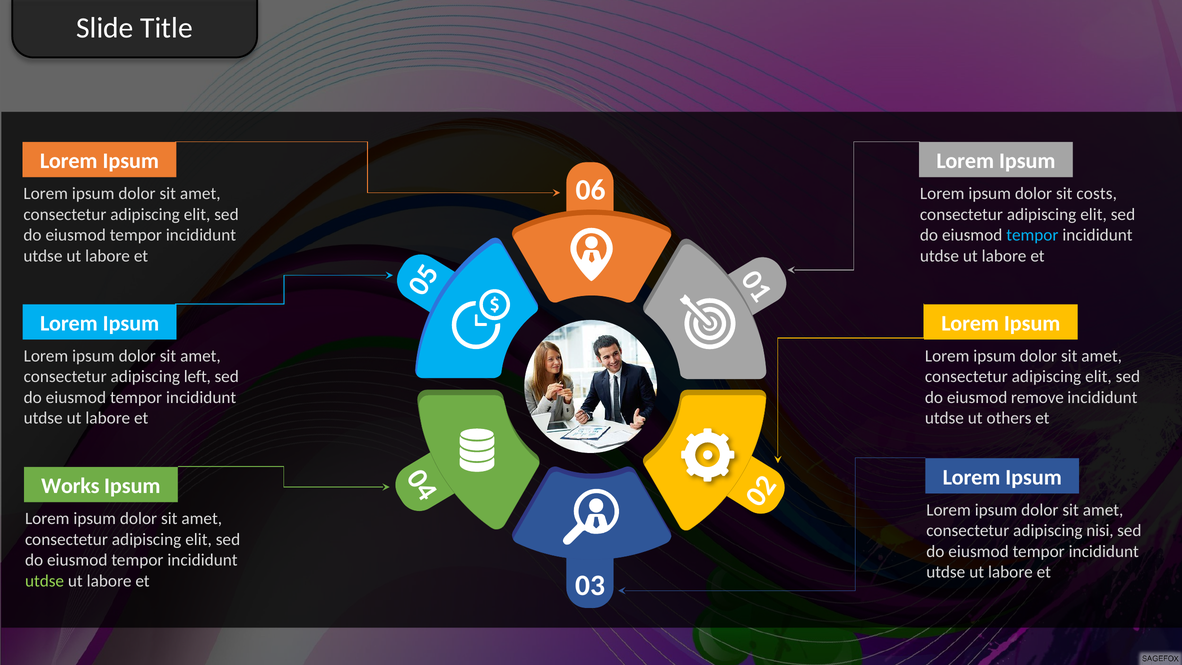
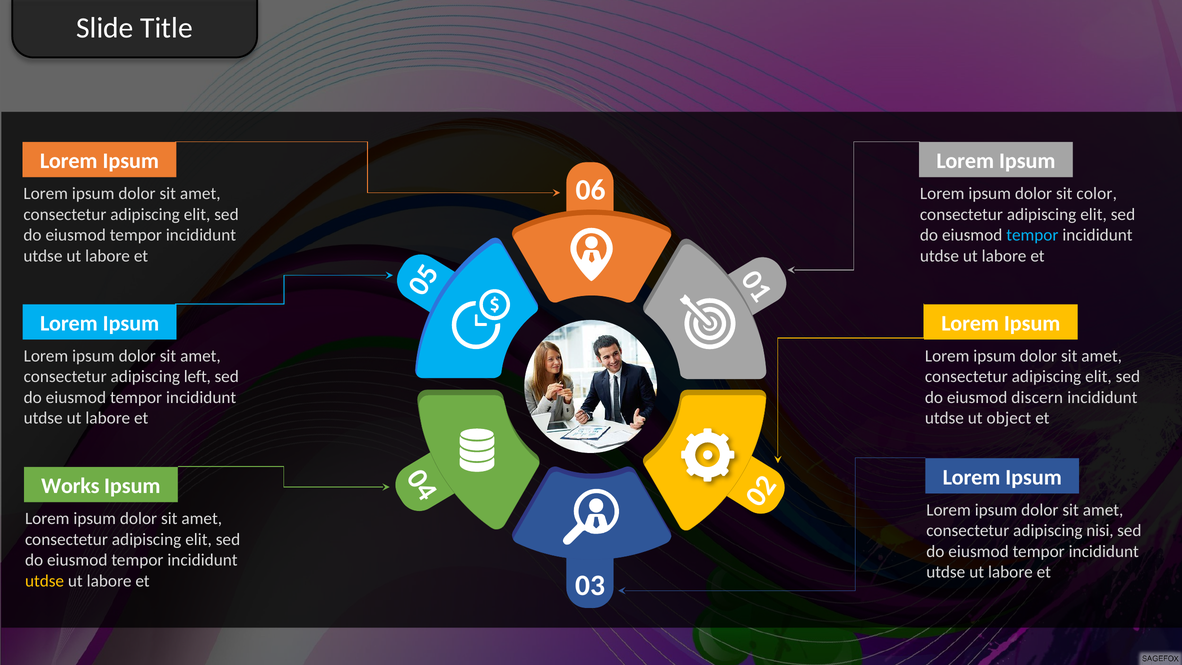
costs: costs -> color
remove: remove -> discern
others: others -> object
utdse at (45, 581) colour: light green -> yellow
